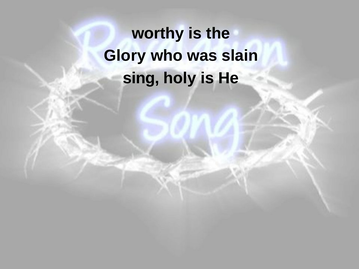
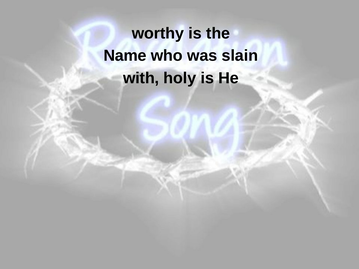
Glory: Glory -> Name
sing: sing -> with
